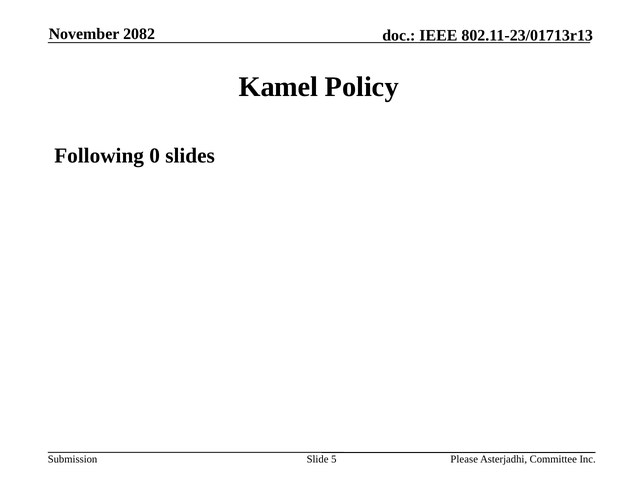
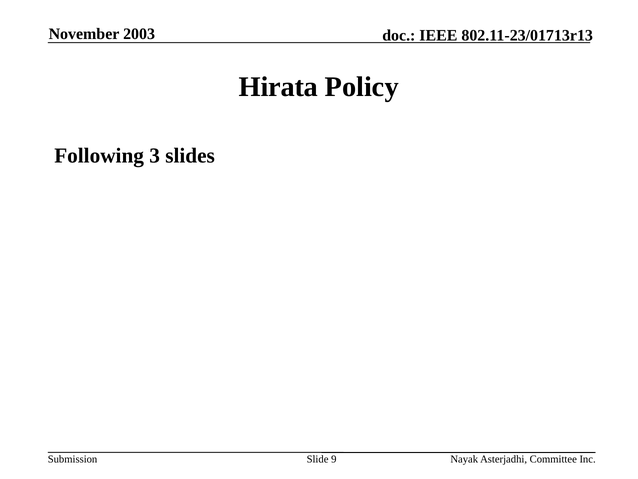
2082: 2082 -> 2003
Kamel: Kamel -> Hirata
0: 0 -> 3
5: 5 -> 9
Please: Please -> Nayak
